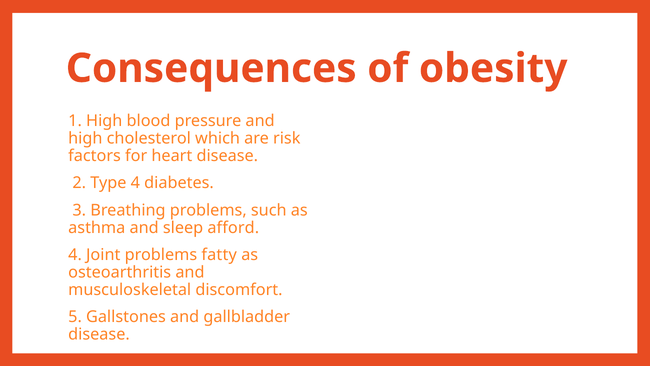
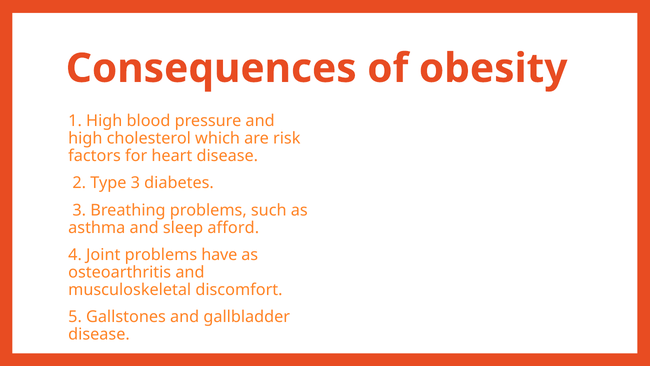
Type 4: 4 -> 3
fatty: fatty -> have
